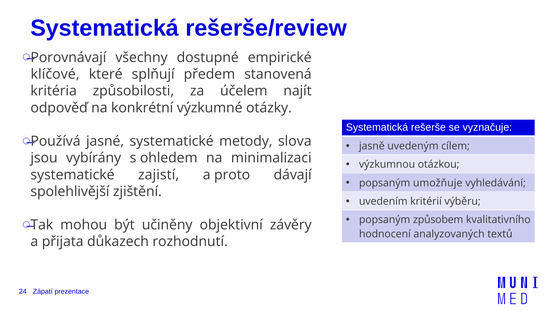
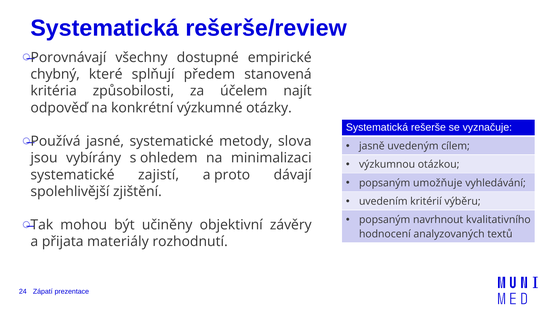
klíčové: klíčové -> chybný
způsobem: způsobem -> navrhnout
důkazech: důkazech -> materiály
